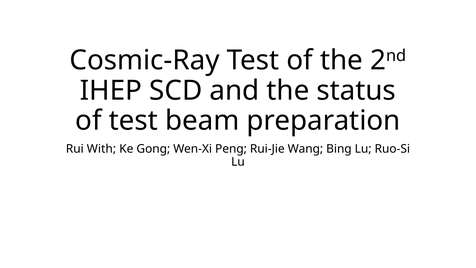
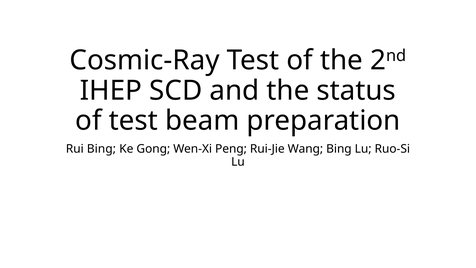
Rui With: With -> Bing
